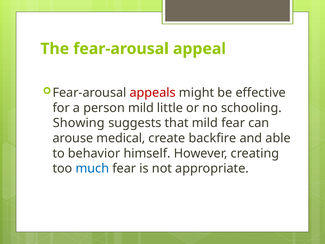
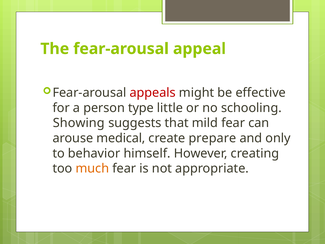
person mild: mild -> type
backfire: backfire -> prepare
able: able -> only
much colour: blue -> orange
